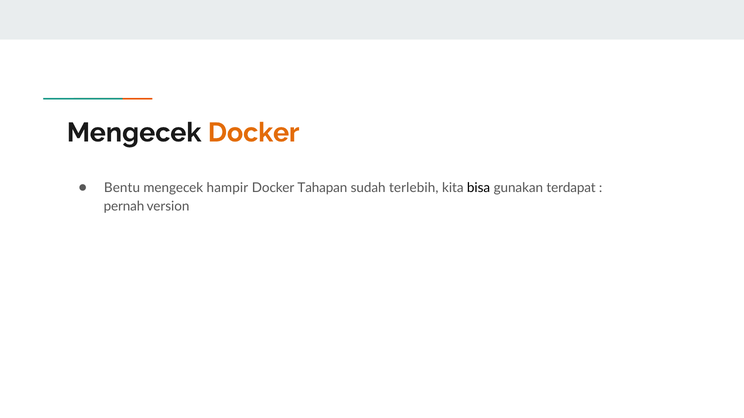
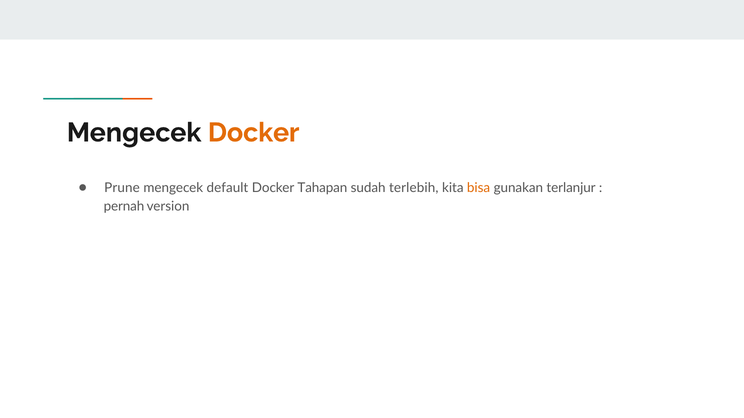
Bentu: Bentu -> Prune
hampir: hampir -> default
bisa colour: black -> orange
terdapat: terdapat -> terlanjur
